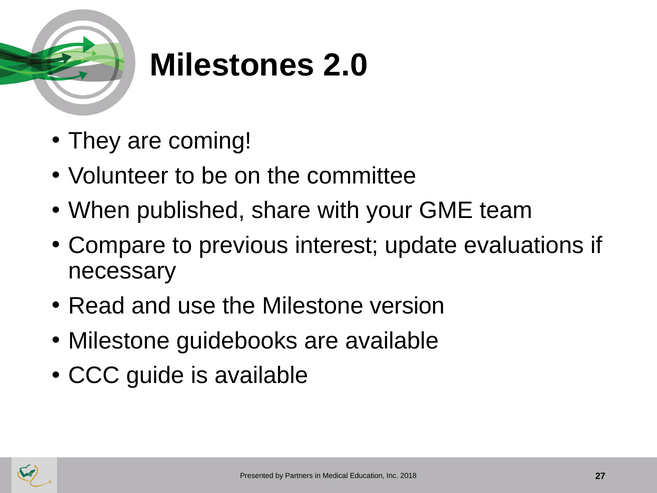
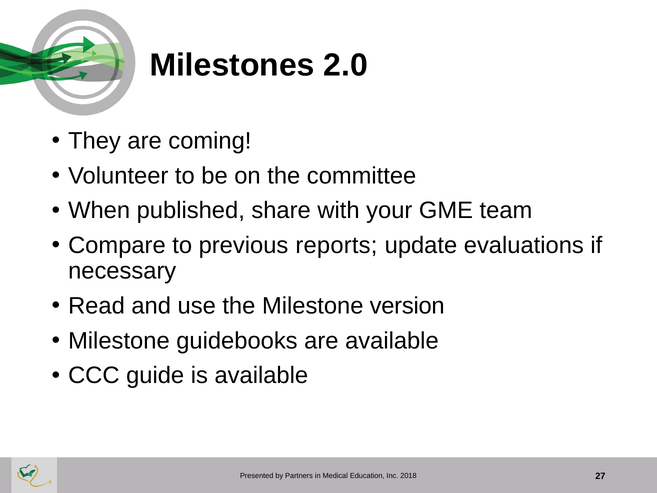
interest: interest -> reports
